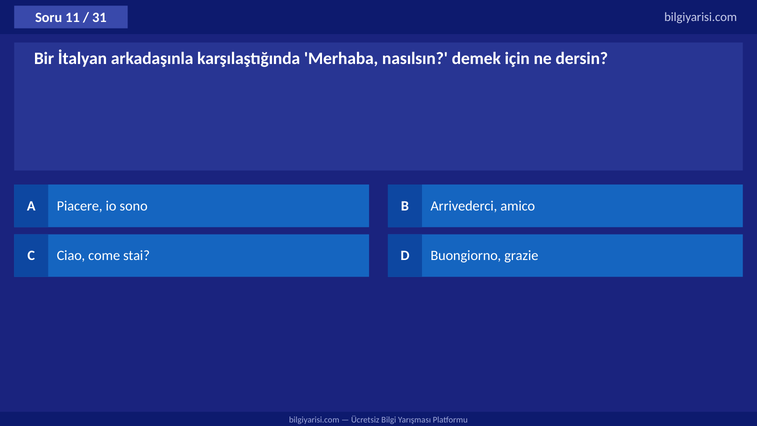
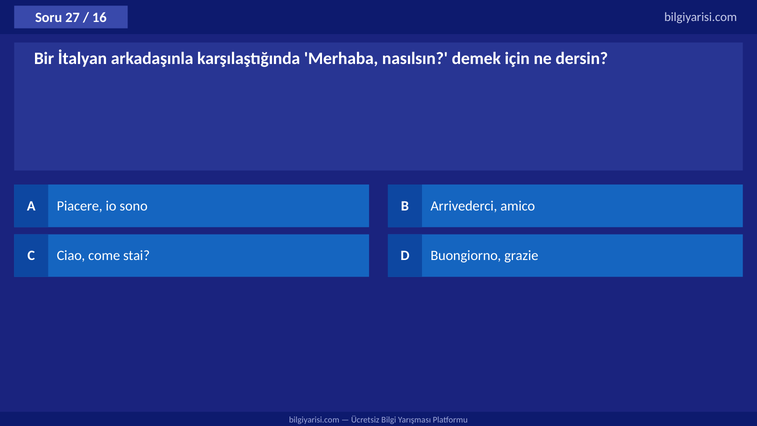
11: 11 -> 27
31: 31 -> 16
